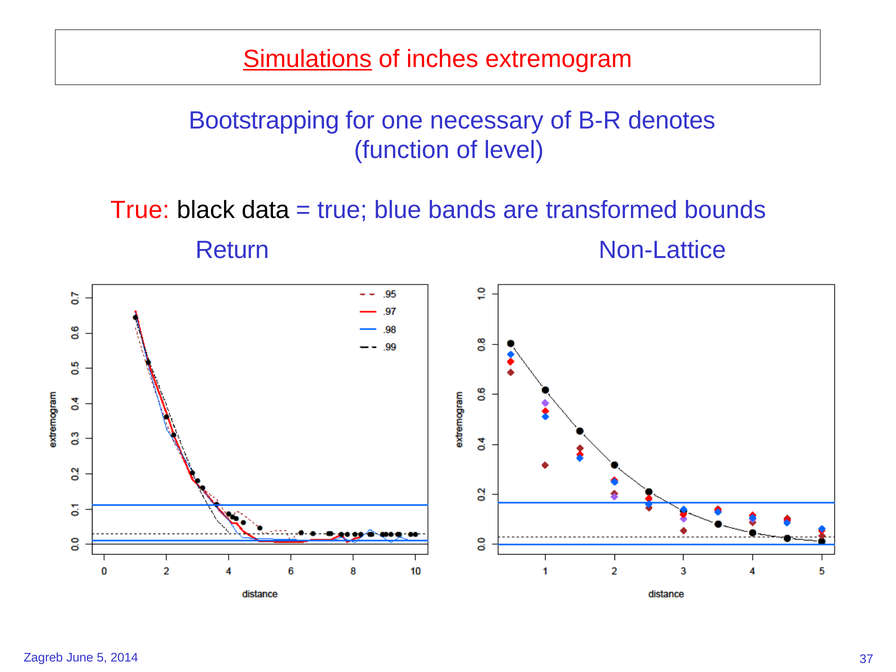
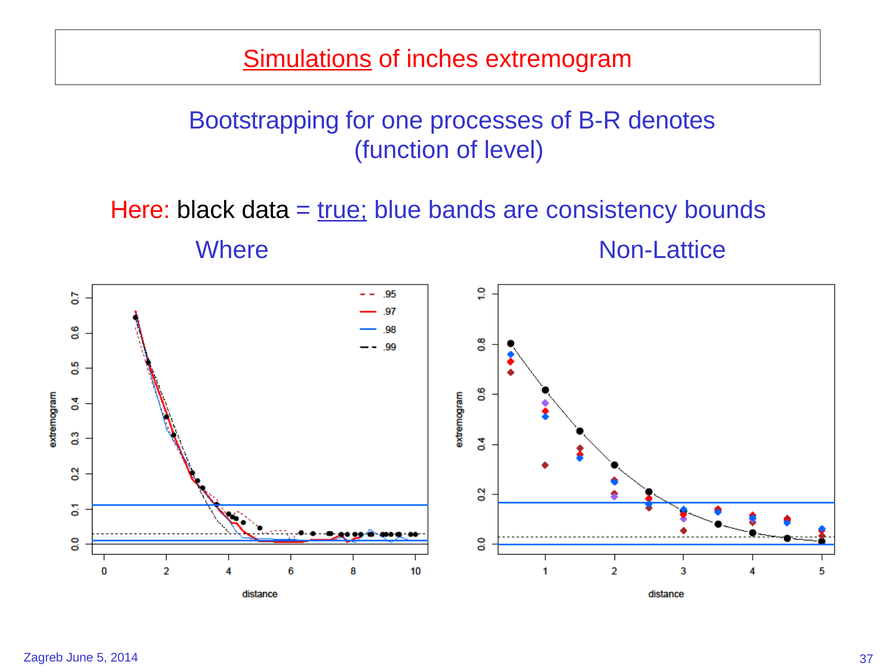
necessary: necessary -> processes
True at (140, 210): True -> Here
true at (342, 210) underline: none -> present
transformed: transformed -> consistency
Return: Return -> Where
